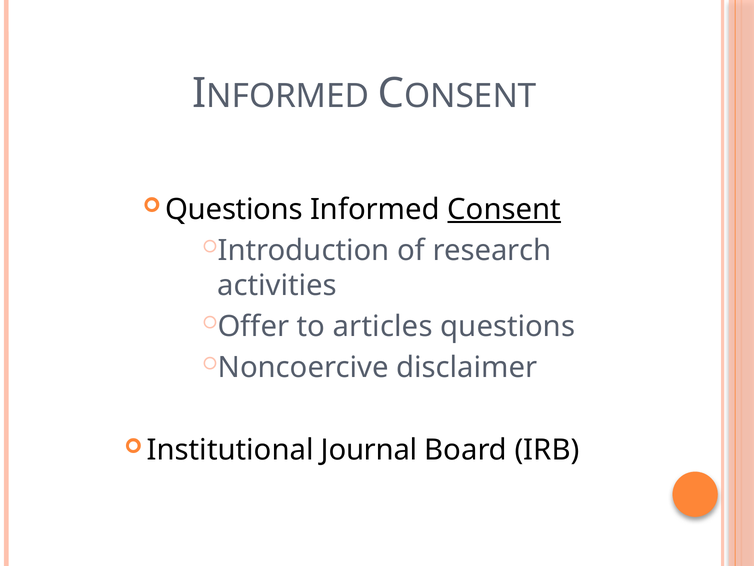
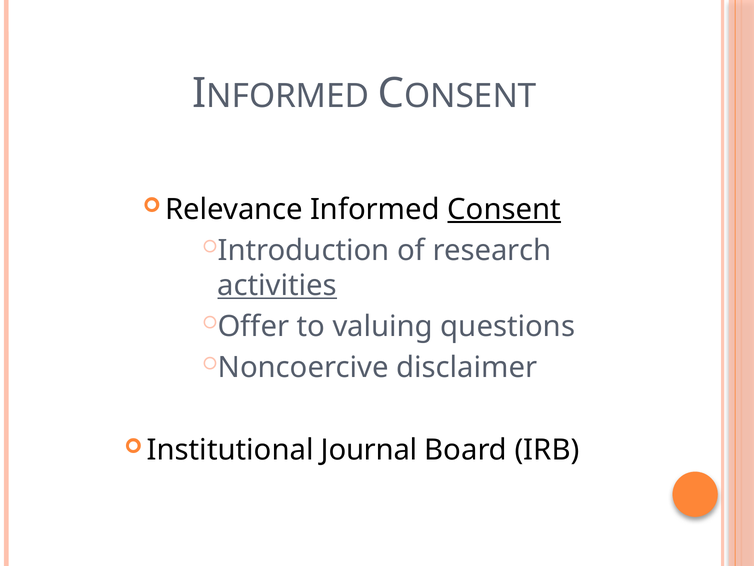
Questions at (234, 209): Questions -> Relevance
activities underline: none -> present
articles: articles -> valuing
